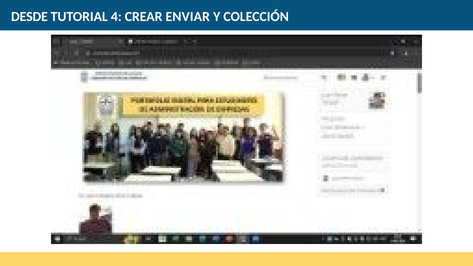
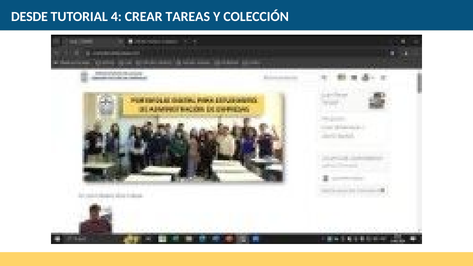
ENVIAR: ENVIAR -> TAREAS
